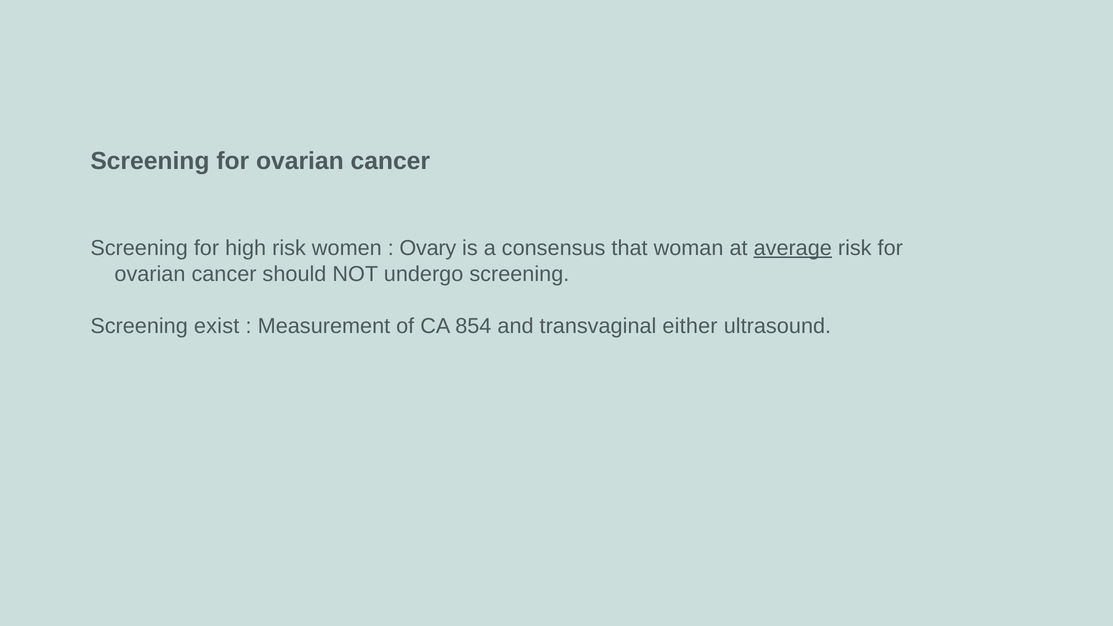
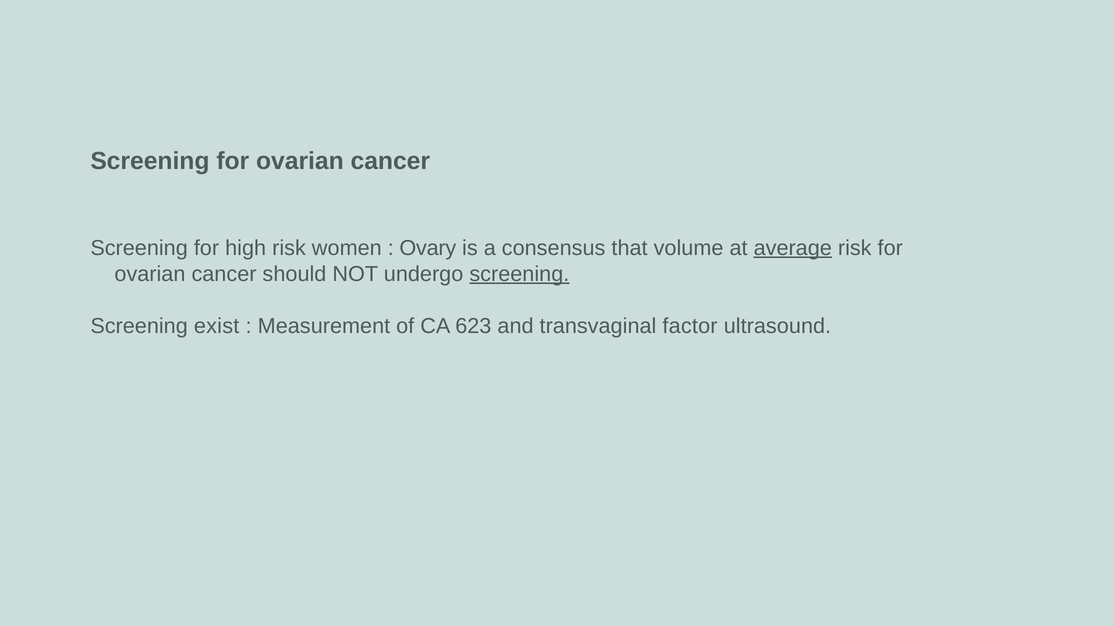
woman: woman -> volume
screening at (519, 274) underline: none -> present
854: 854 -> 623
either: either -> factor
